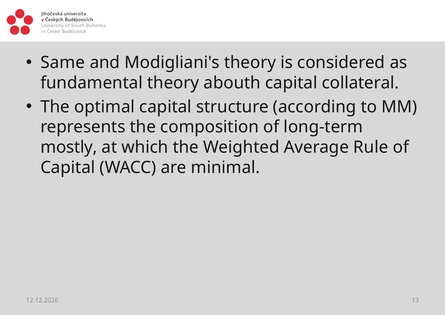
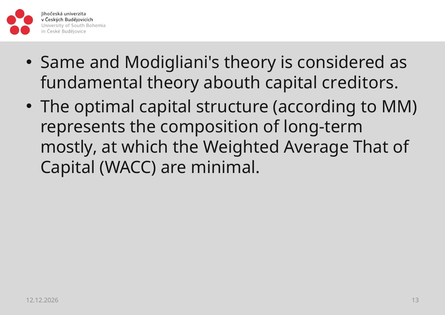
collateral: collateral -> creditors
Rule: Rule -> That
